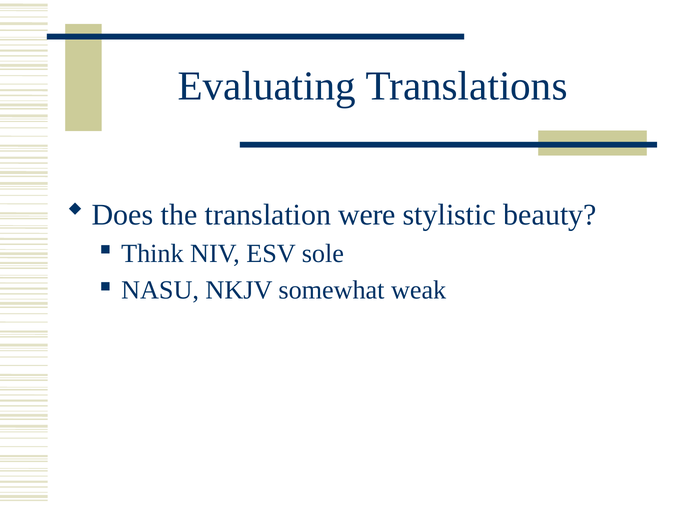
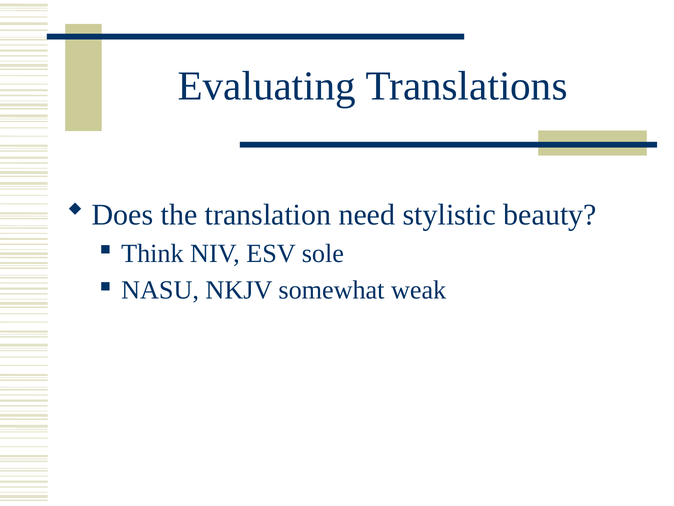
were: were -> need
